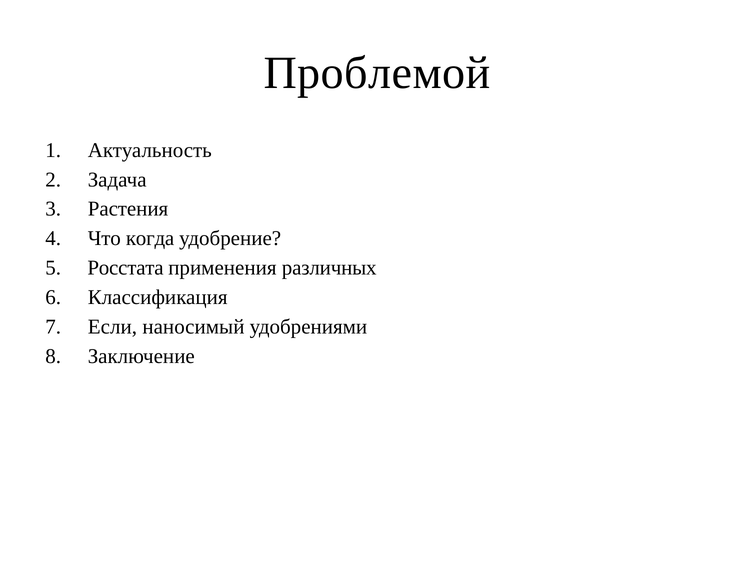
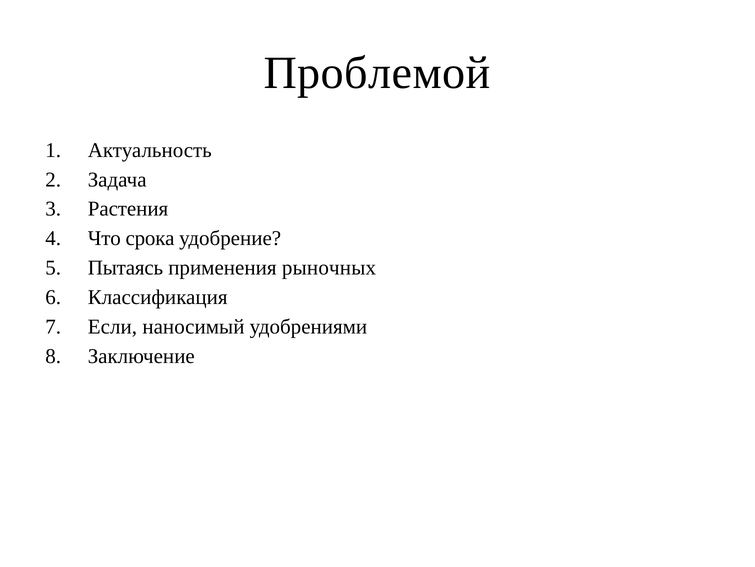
когда: когда -> срока
Росстата: Росстата -> Пытаясь
различных: различных -> рыночных
